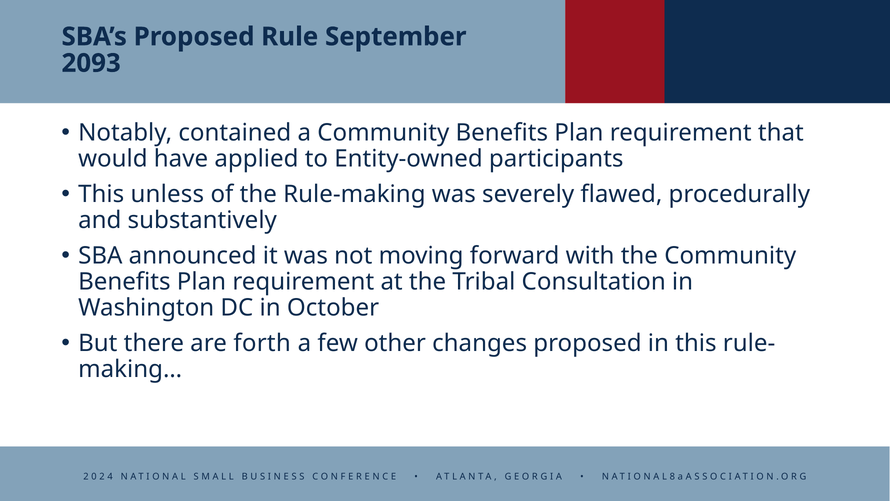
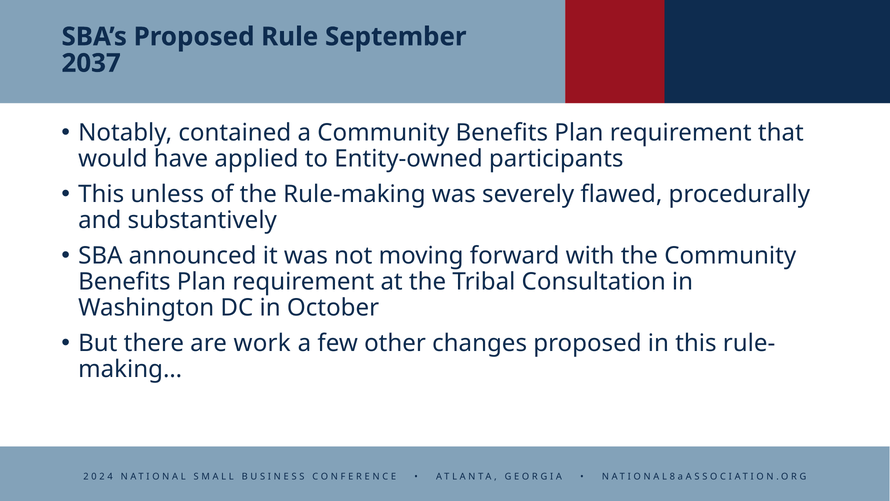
2093: 2093 -> 2037
forth: forth -> work
